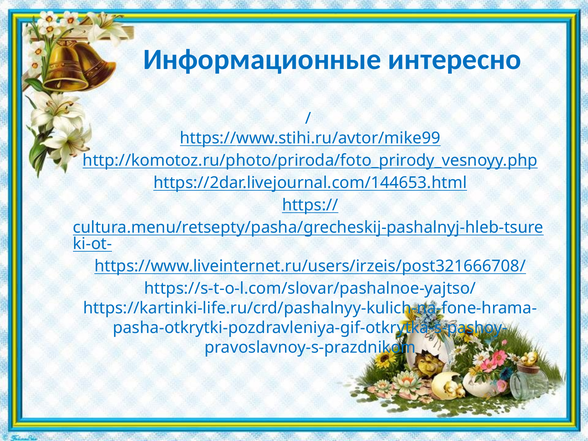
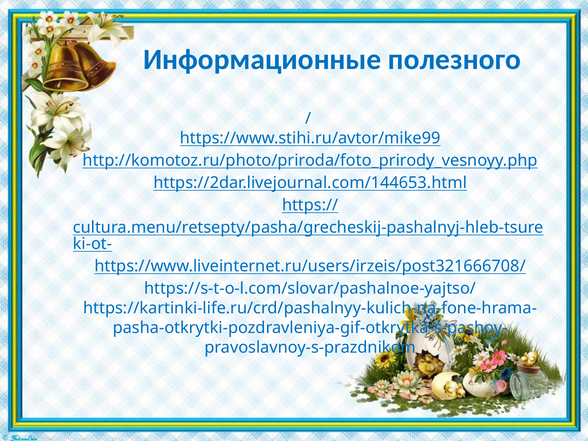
интересно: интересно -> полезного
